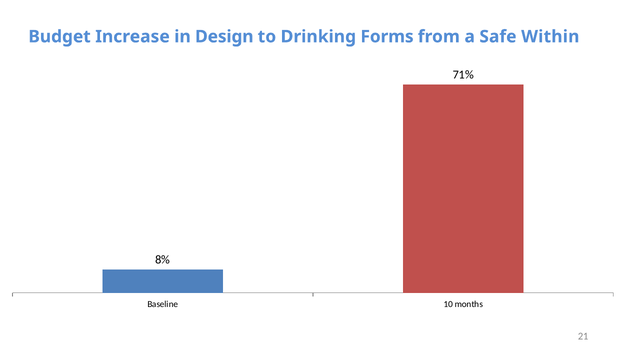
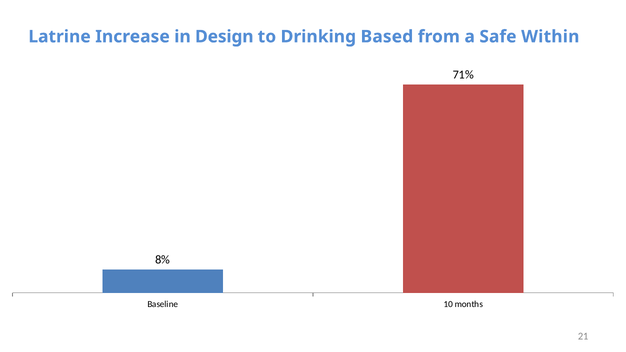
Budget: Budget -> Latrine
Forms: Forms -> Based
